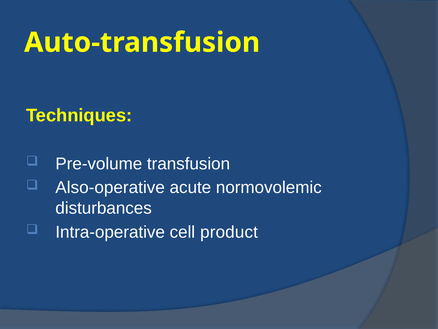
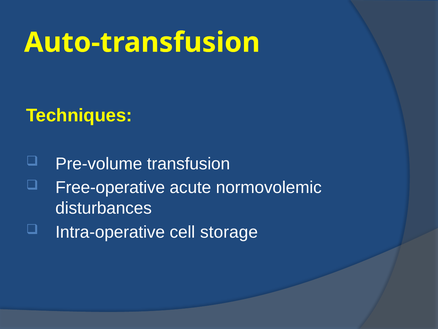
Also-operative: Also-operative -> Free-operative
product: product -> storage
